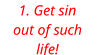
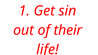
such: such -> their
